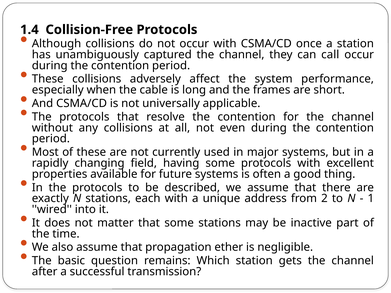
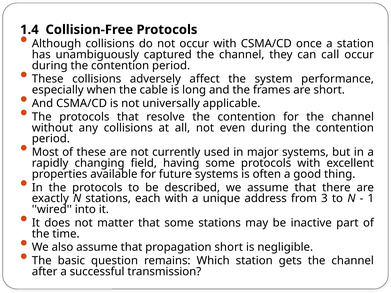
2: 2 -> 3
propagation ether: ether -> short
